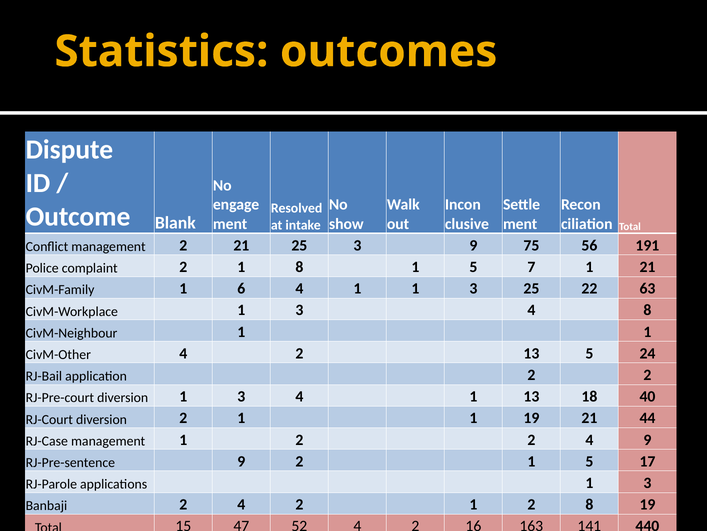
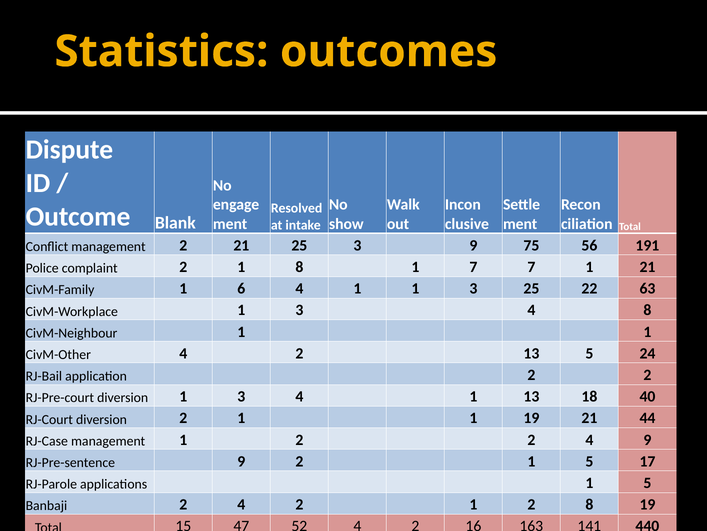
8 1 5: 5 -> 7
applications 1 3: 3 -> 5
